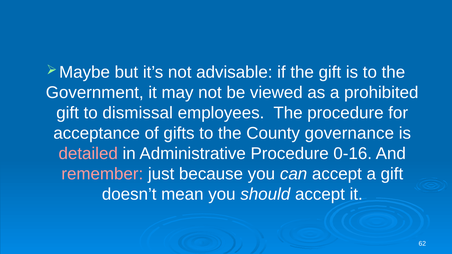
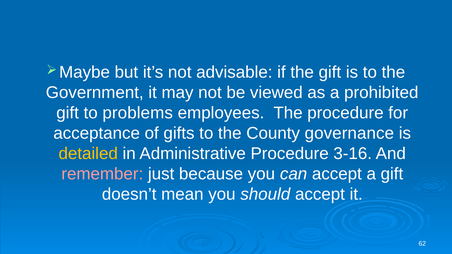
dismissal: dismissal -> problems
detailed colour: pink -> yellow
0-16: 0-16 -> 3-16
